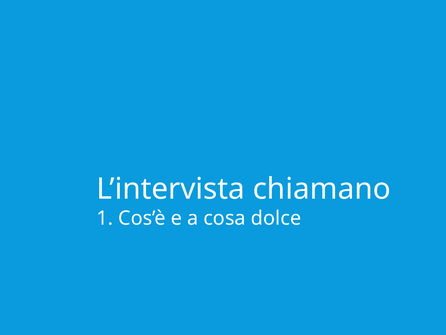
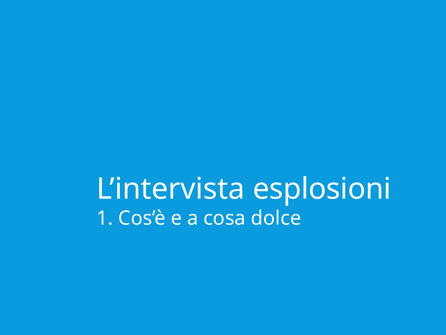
chiamano: chiamano -> esplosioni
